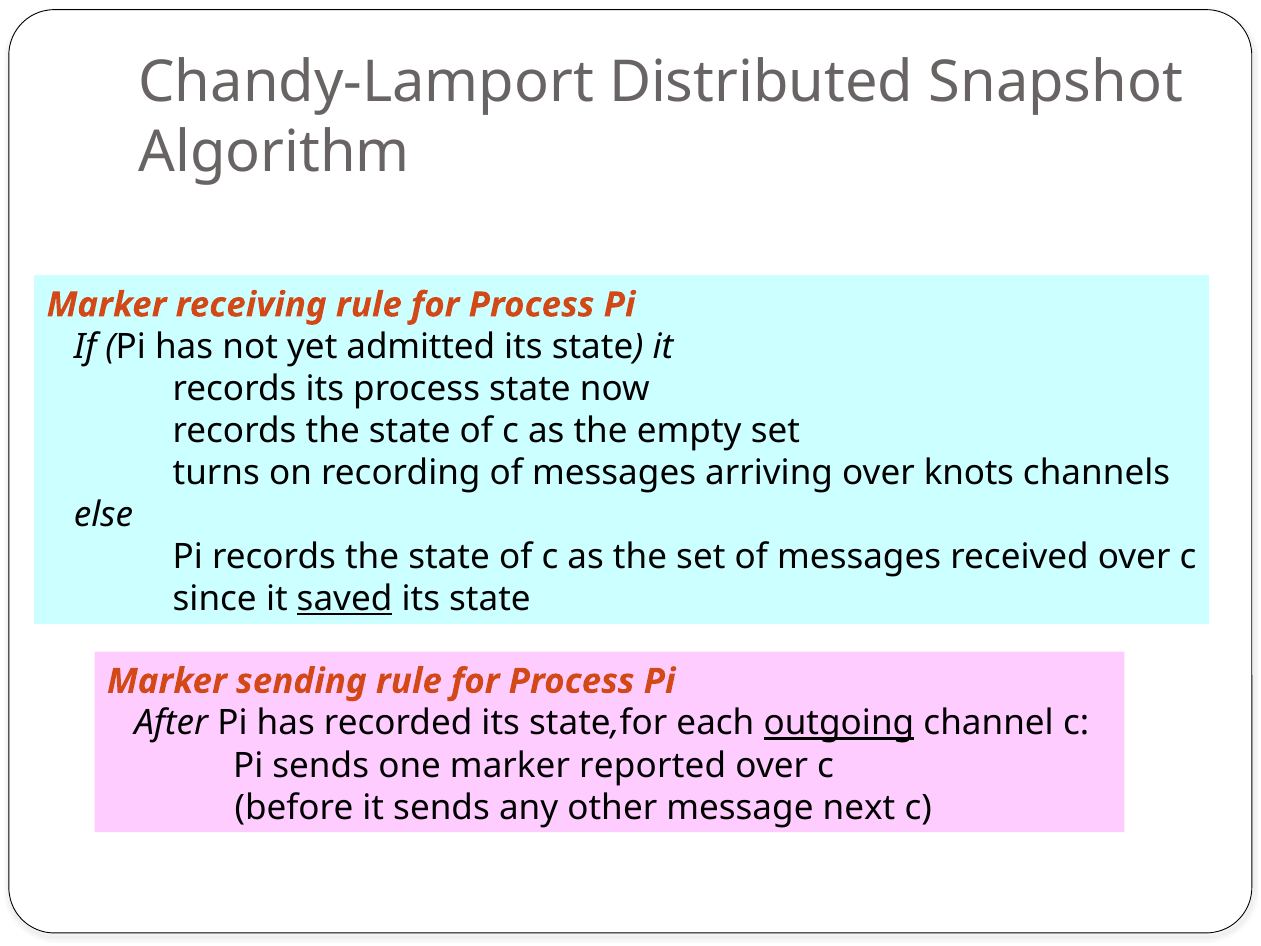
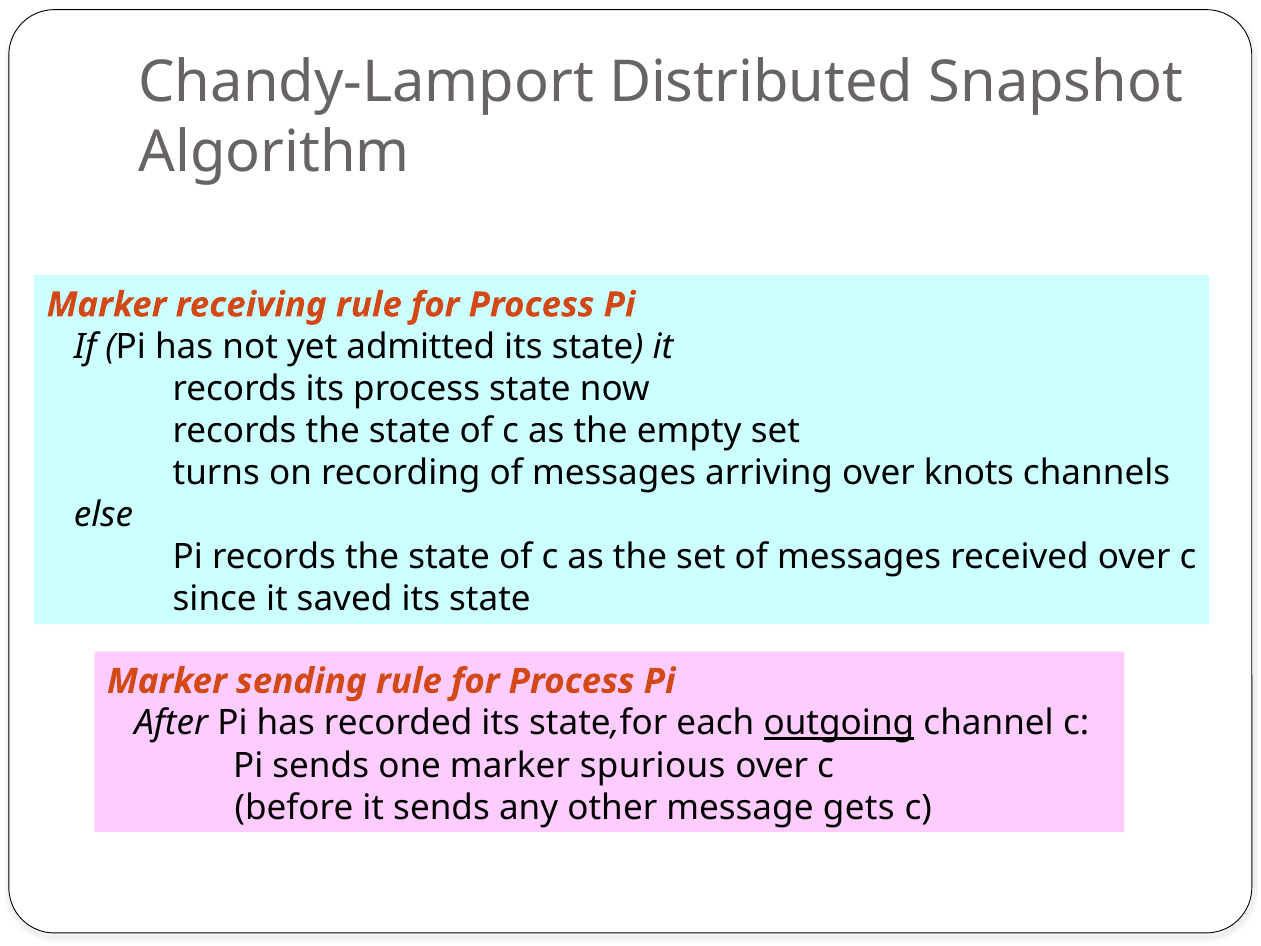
saved underline: present -> none
reported: reported -> spurious
next: next -> gets
